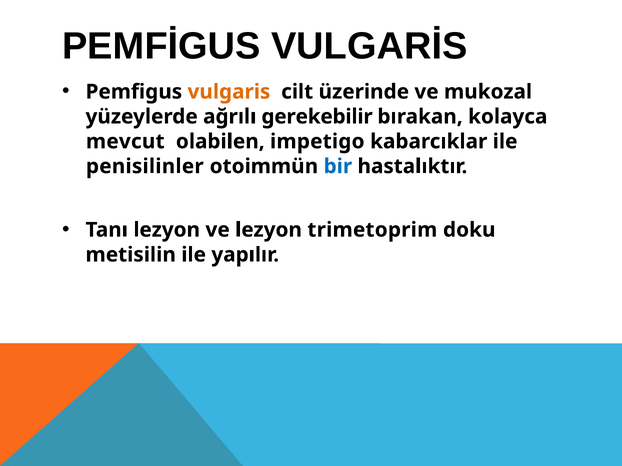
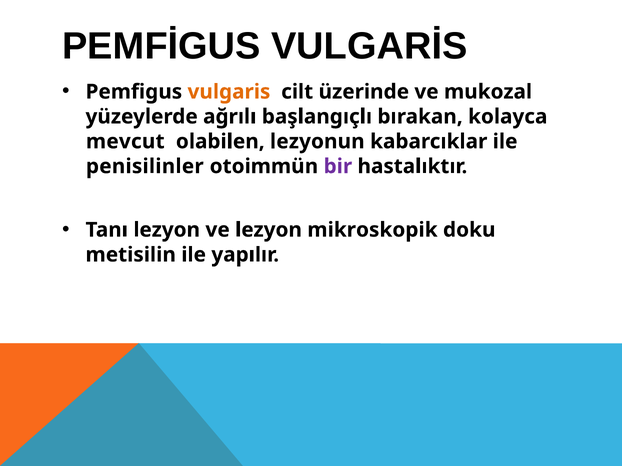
gerekebilir: gerekebilir -> başlangıçlı
impetigo: impetigo -> lezyonun
bir colour: blue -> purple
trimetoprim: trimetoprim -> mikroskopik
